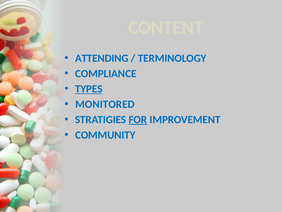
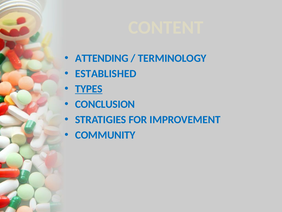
COMPLIANCE: COMPLIANCE -> ESTABLISHED
MONITORED: MONITORED -> CONCLUSION
FOR underline: present -> none
